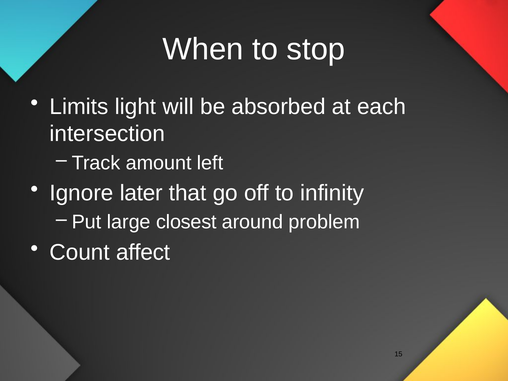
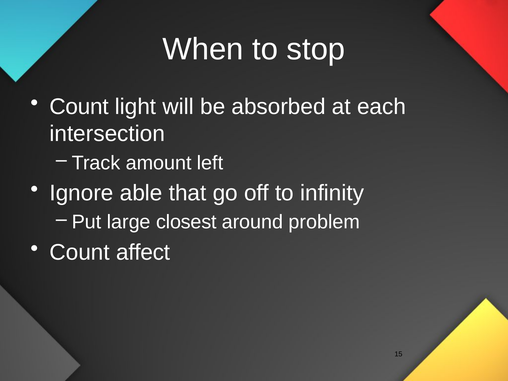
Limits at (79, 107): Limits -> Count
later: later -> able
